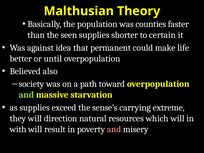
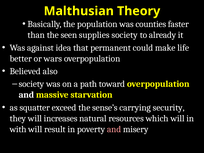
supplies shorter: shorter -> society
certain: certain -> already
until: until -> wars
and at (26, 95) colour: light green -> white
as supplies: supplies -> squatter
extreme: extreme -> security
direction: direction -> increases
